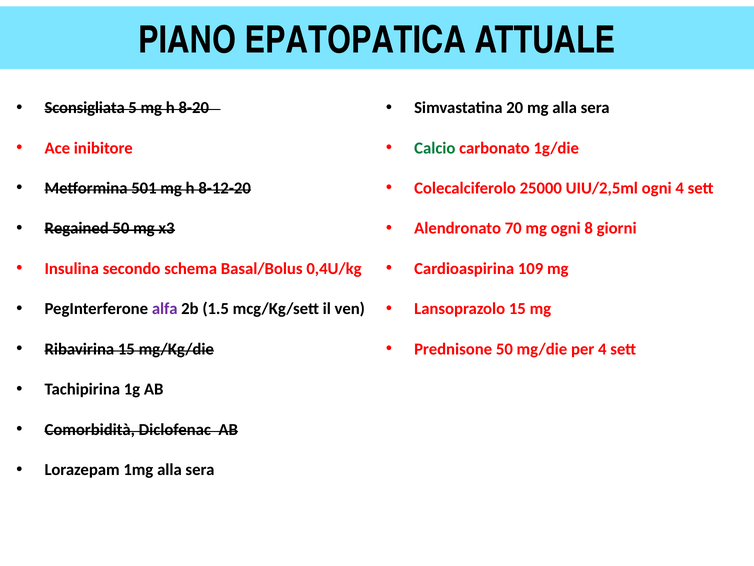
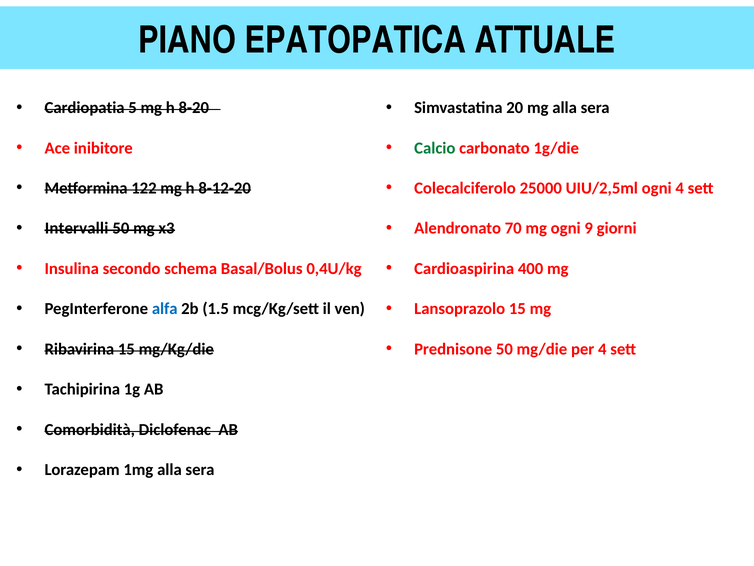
Sconsigliata: Sconsigliata -> Cardiopatia
501: 501 -> 122
Regained: Regained -> Intervalli
8: 8 -> 9
109: 109 -> 400
alfa colour: purple -> blue
